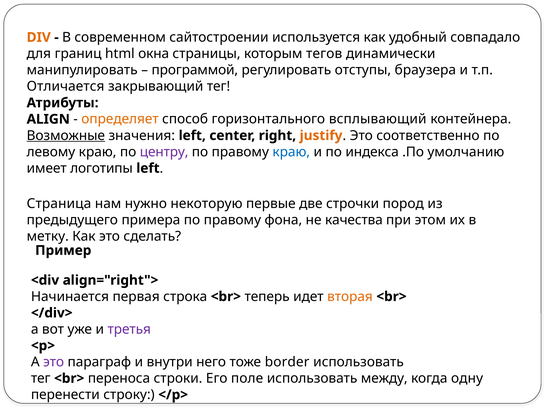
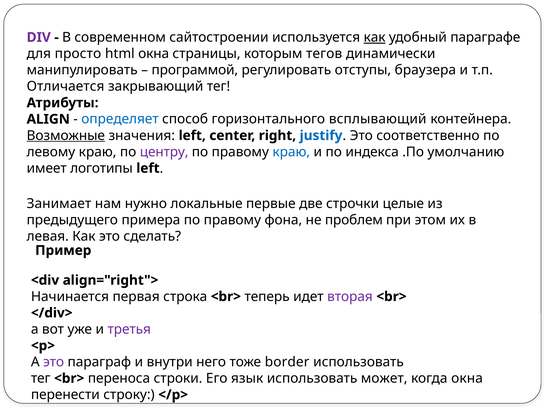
DIV colour: orange -> purple
как at (375, 37) underline: none -> present
совпадало: совпадало -> параграфе
границ: границ -> просто
определяет colour: orange -> blue
justify colour: orange -> blue
Страница: Страница -> Занимает
некоторую: некоторую -> локальные
пород: пород -> целые
качества: качества -> проблем
метку: метку -> левая
вторая colour: orange -> purple
поле: поле -> язык
между: между -> может
когда одну: одну -> окна
